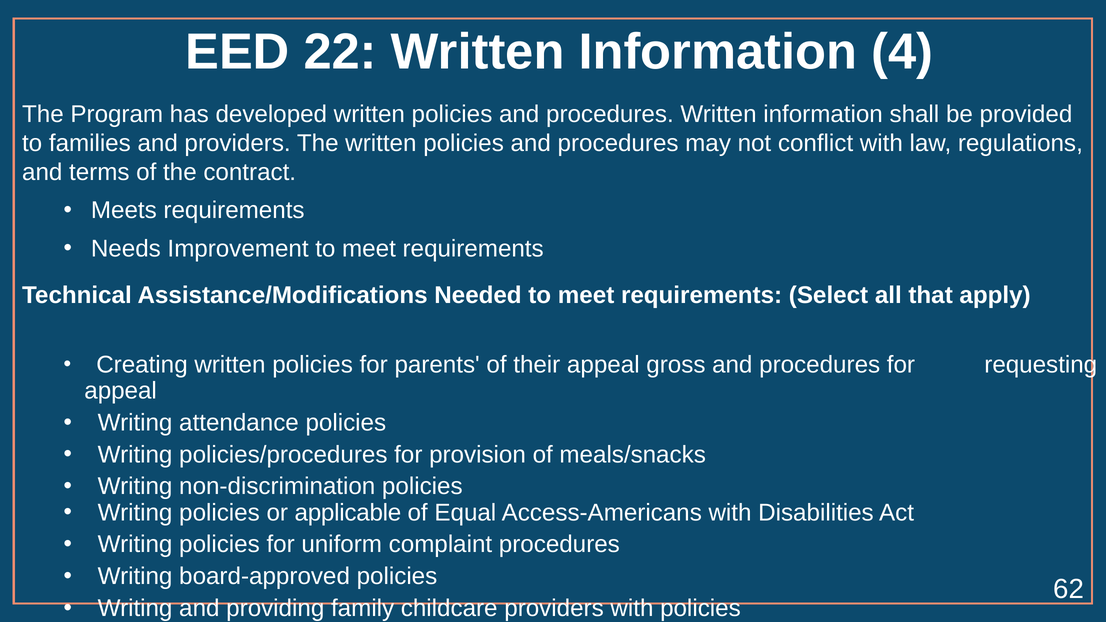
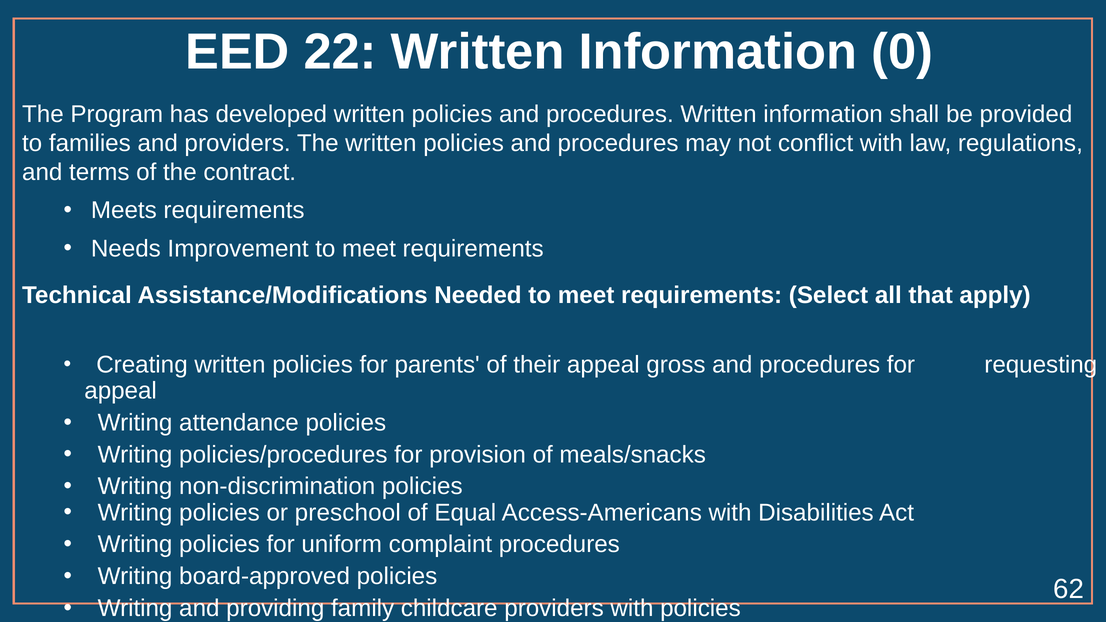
4: 4 -> 0
applicable: applicable -> preschool
